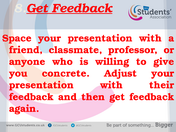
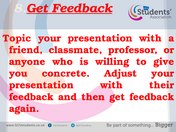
Space: Space -> Topic
